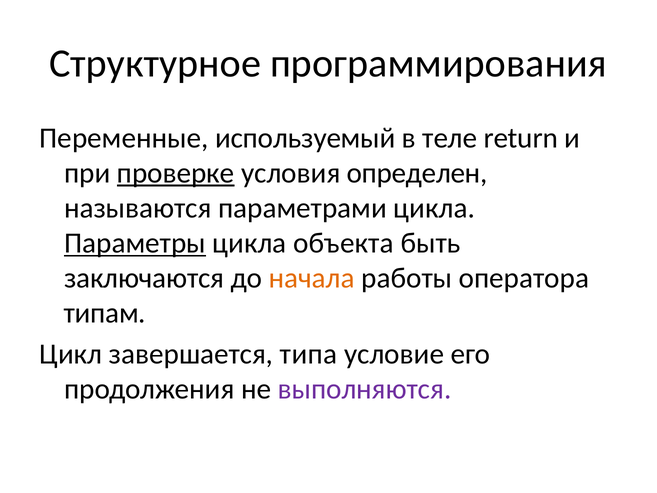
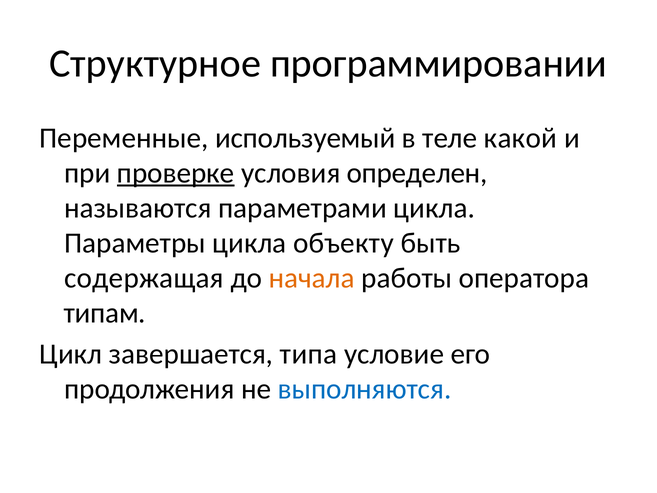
программирования: программирования -> программировании
return: return -> какой
Параметры underline: present -> none
объекта: объекта -> объекту
заключаются: заключаются -> содержащая
выполняются colour: purple -> blue
